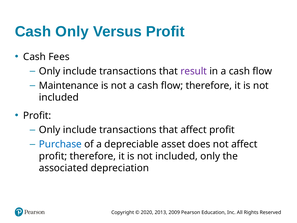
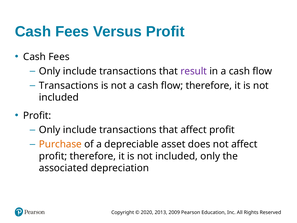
Only at (72, 31): Only -> Fees
Maintenance at (69, 85): Maintenance -> Transactions
Purchase colour: blue -> orange
